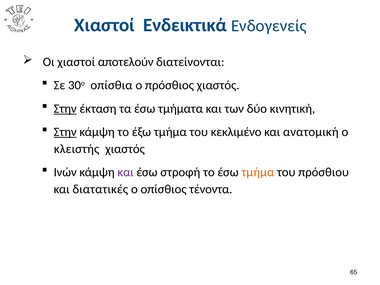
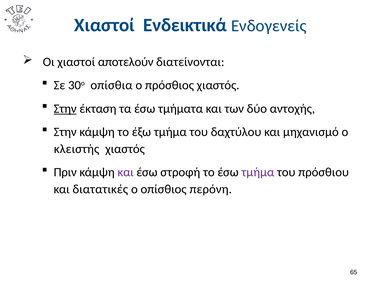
κινητική: κινητική -> αντοχής
Στην at (65, 132) underline: present -> none
κεκλιμένο: κεκλιμένο -> δαχτύλου
ανατομική: ανατομική -> μηχανισμό
Ινών: Ινών -> Πριν
τμήμα at (258, 172) colour: orange -> purple
τένοντα: τένοντα -> περόνη
